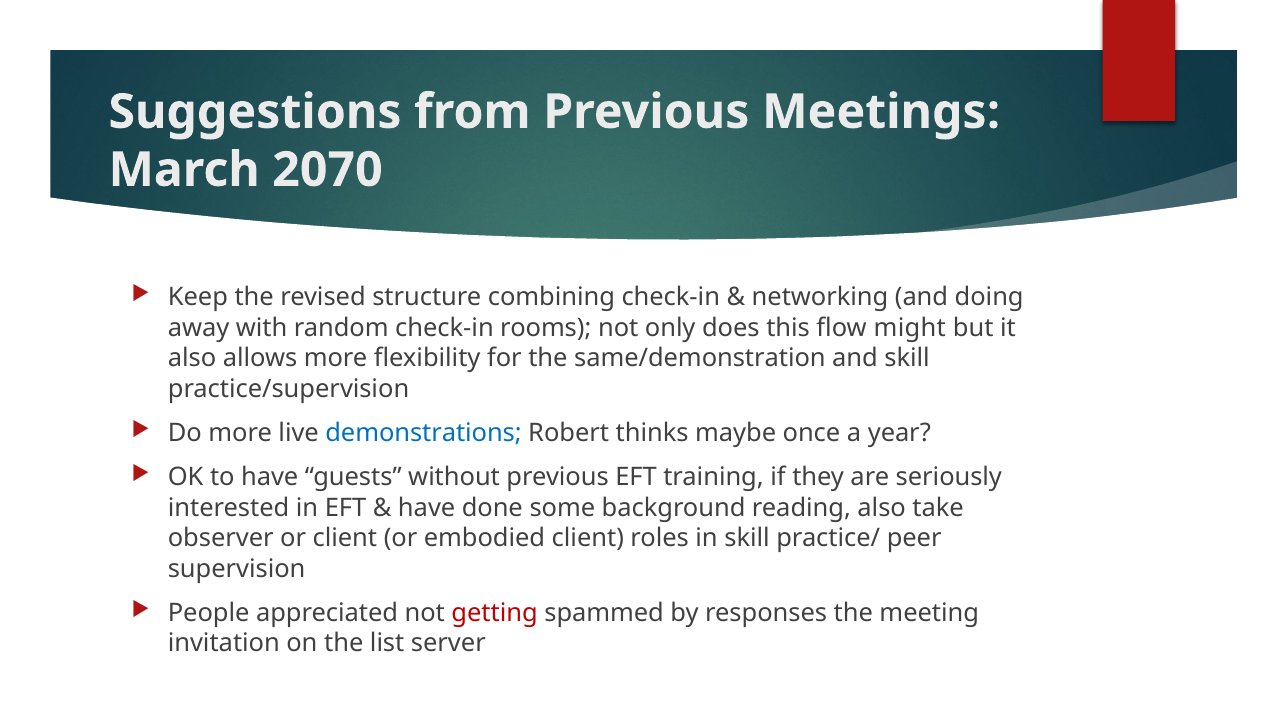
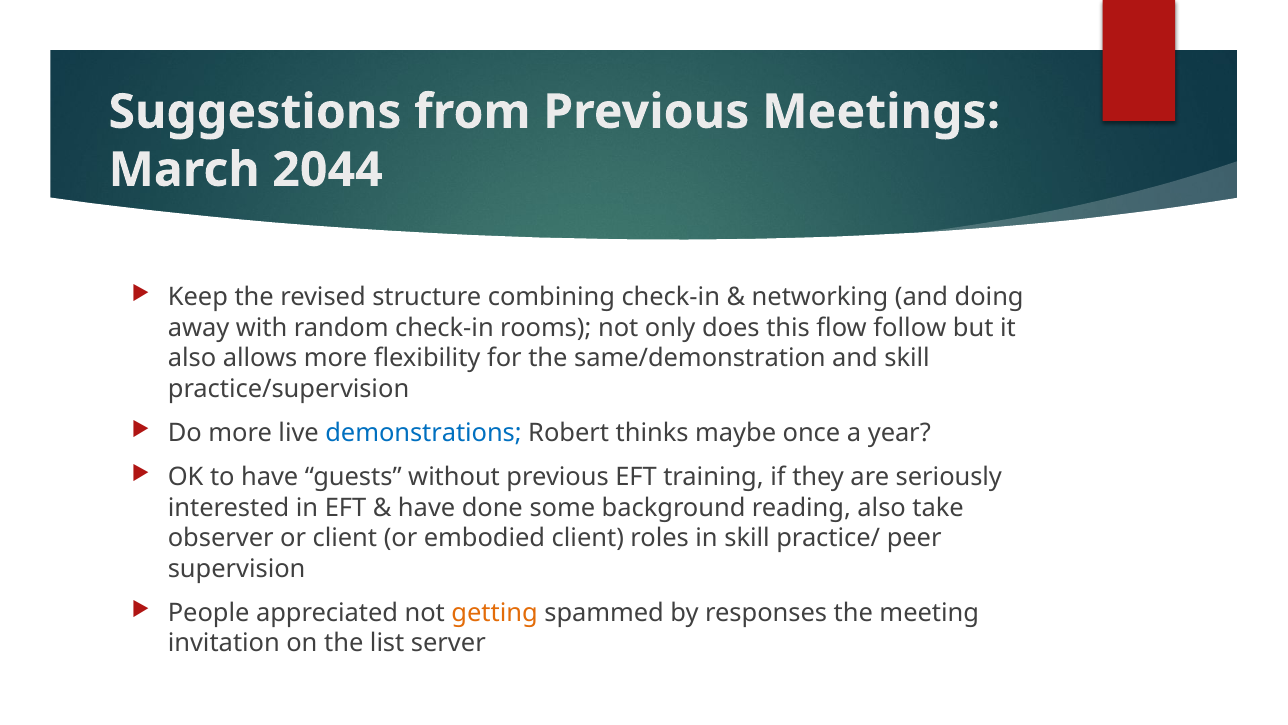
2070: 2070 -> 2044
might: might -> follow
getting colour: red -> orange
